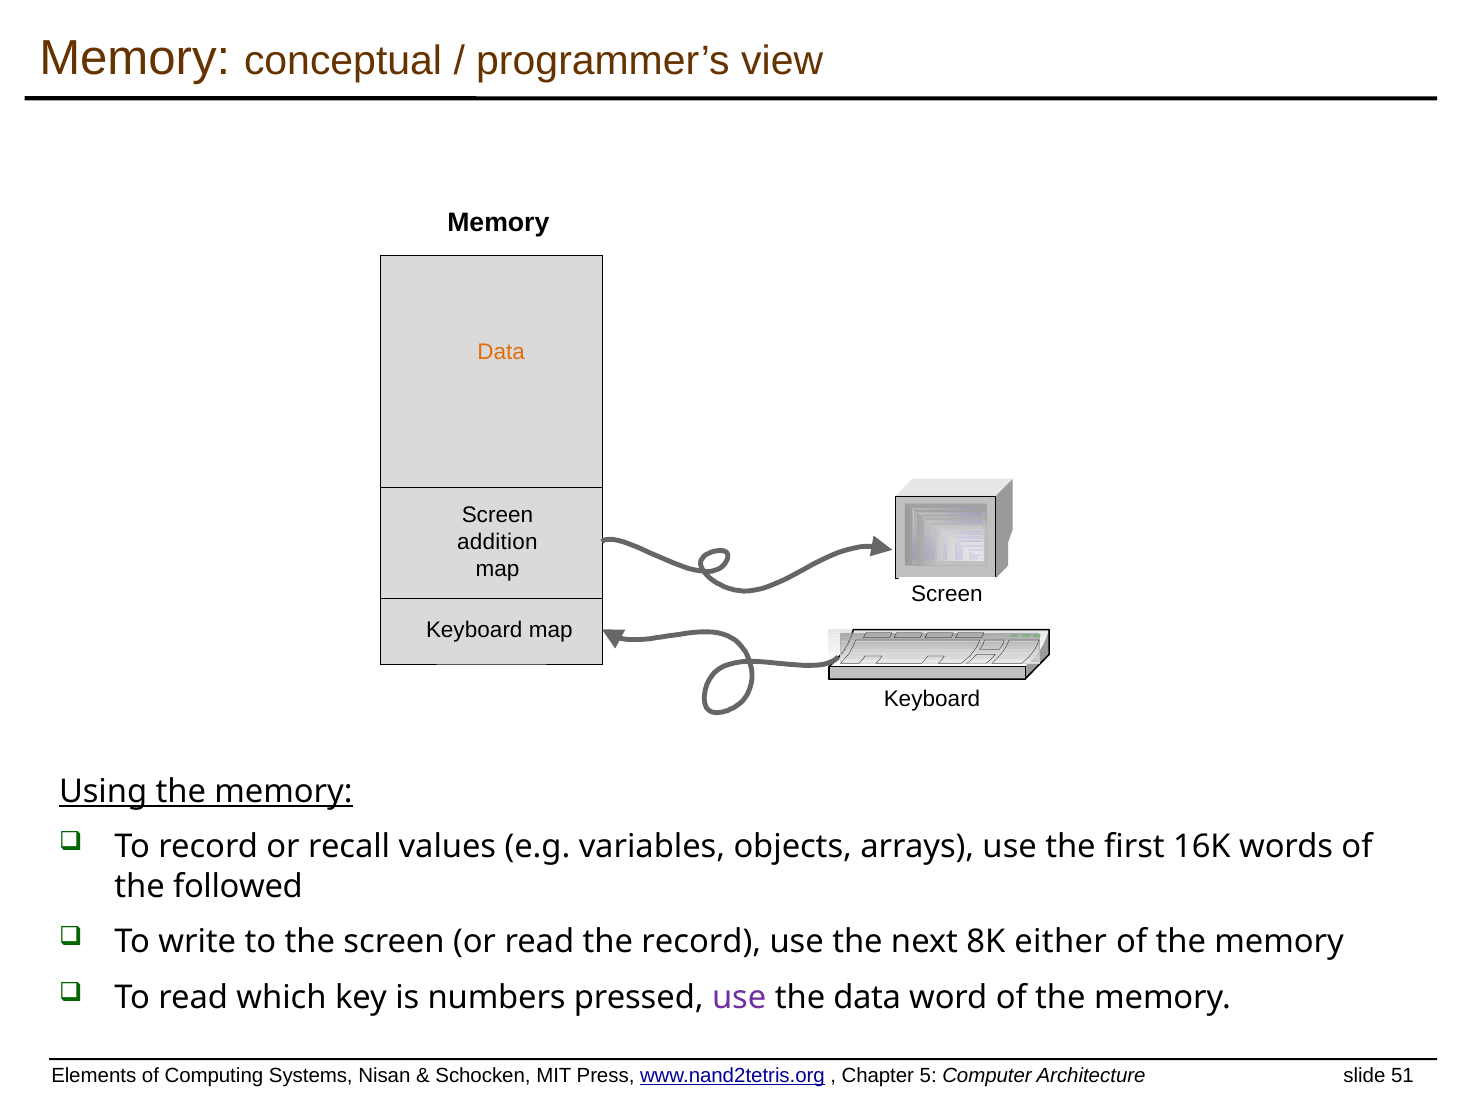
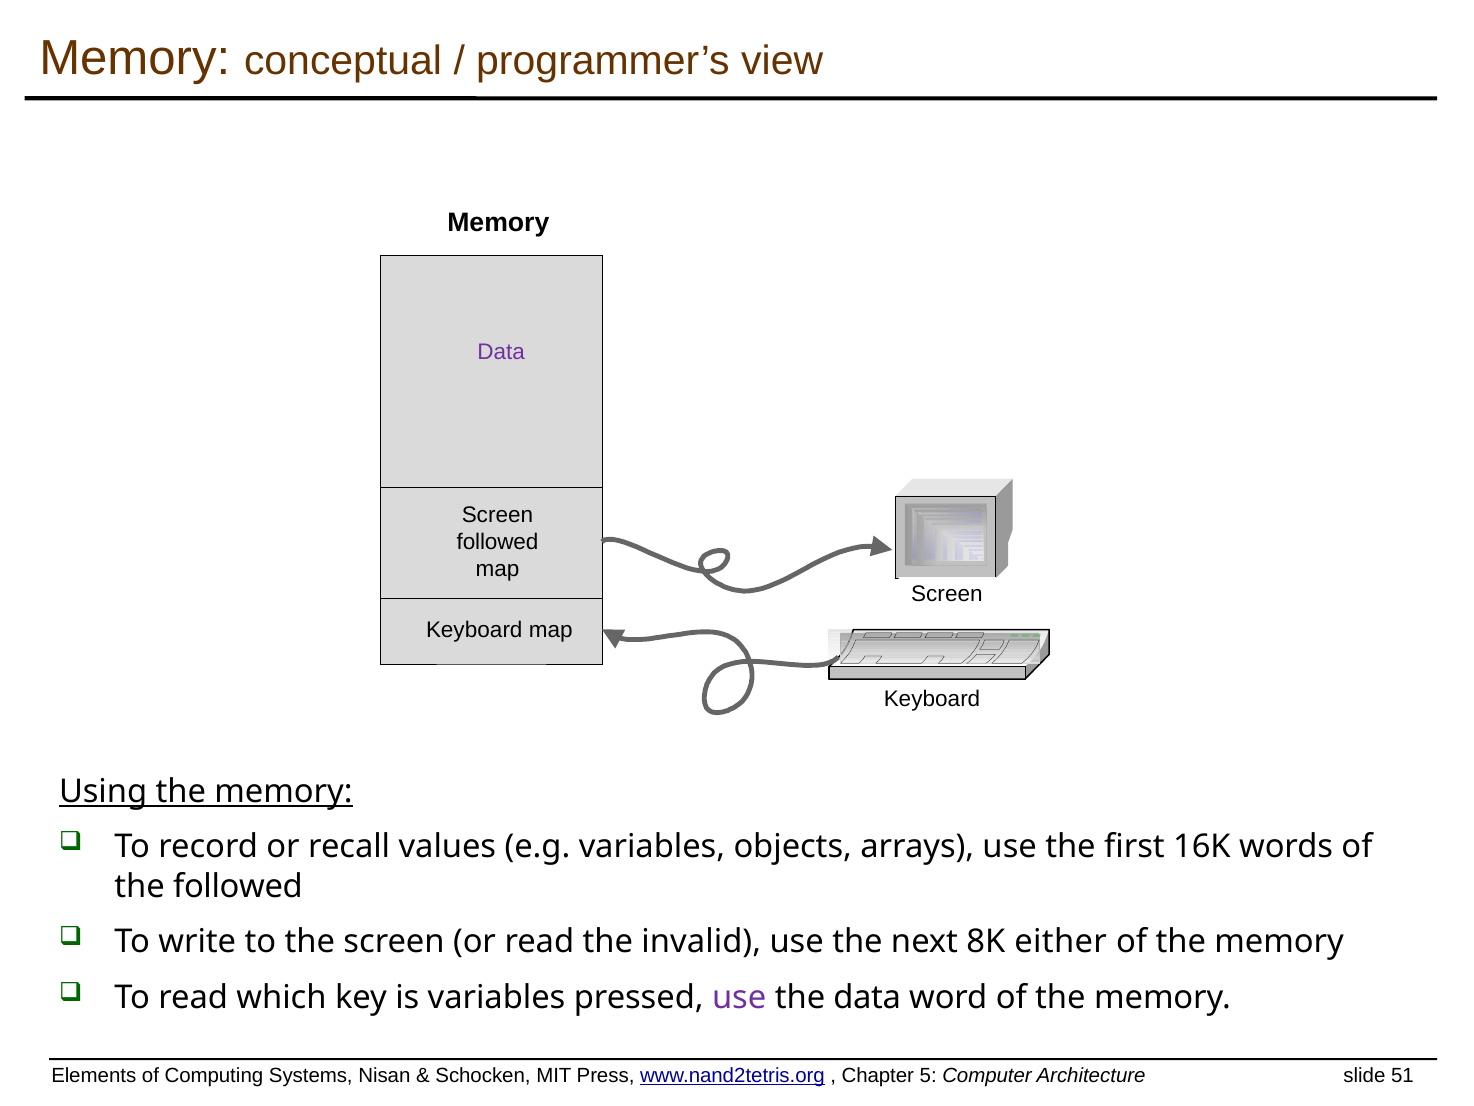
Data at (501, 352) colour: orange -> purple
addition at (497, 542): addition -> followed
the record: record -> invalid
is numbers: numbers -> variables
